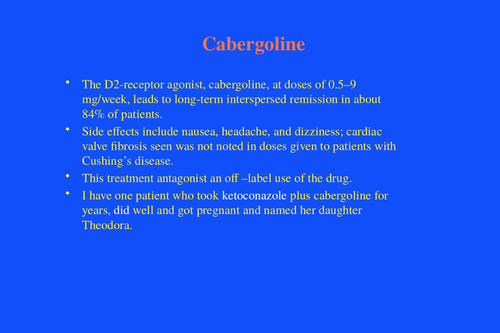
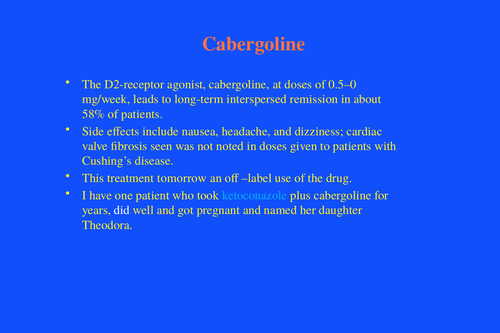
0.5–9: 0.5–9 -> 0.5–0
84%: 84% -> 58%
antagonist: antagonist -> tomorrow
ketoconazole colour: white -> light blue
